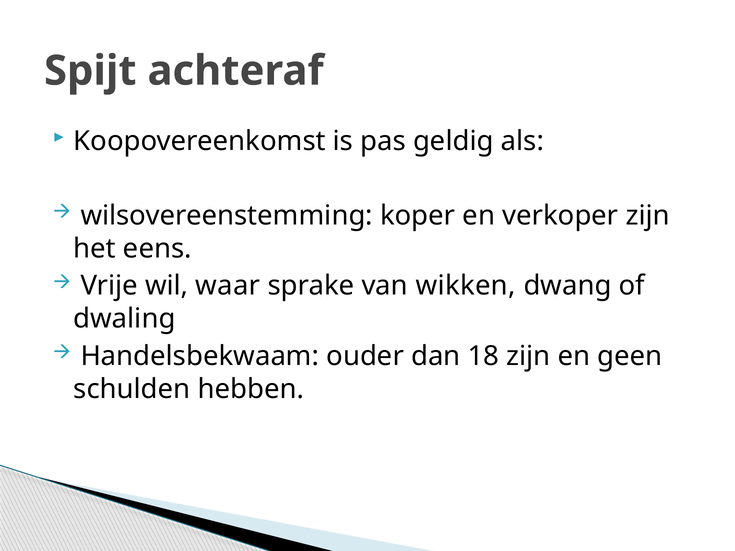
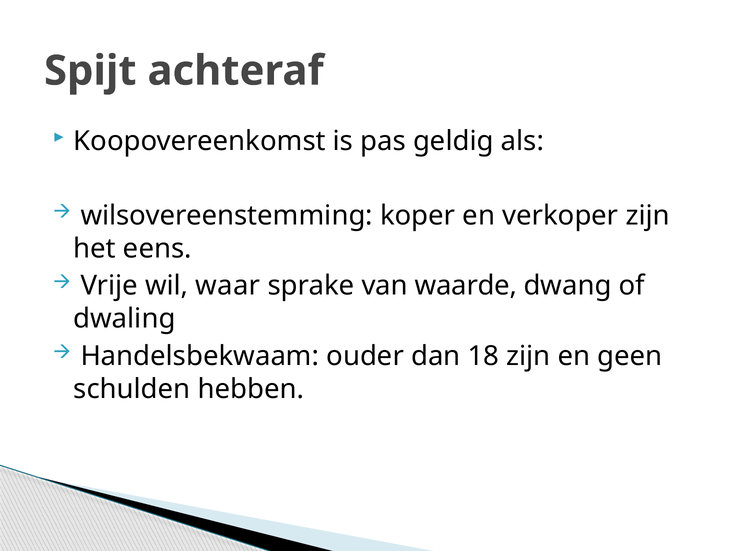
wikken: wikken -> waarde
